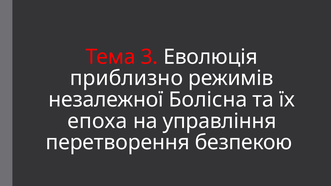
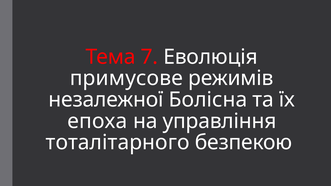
3: 3 -> 7
приблизно: приблизно -> примусове
перетворення: перетворення -> тоталітарного
